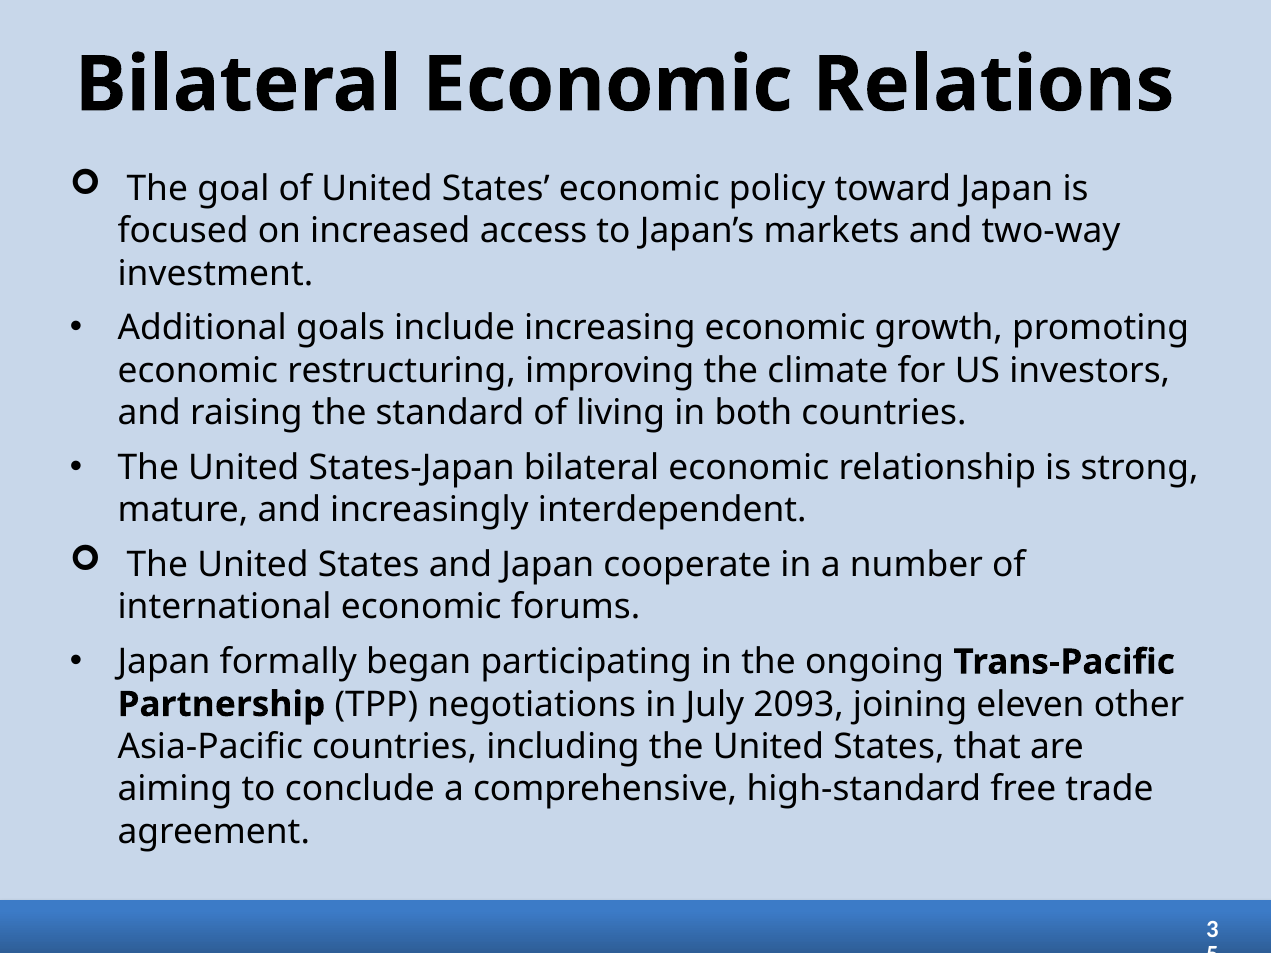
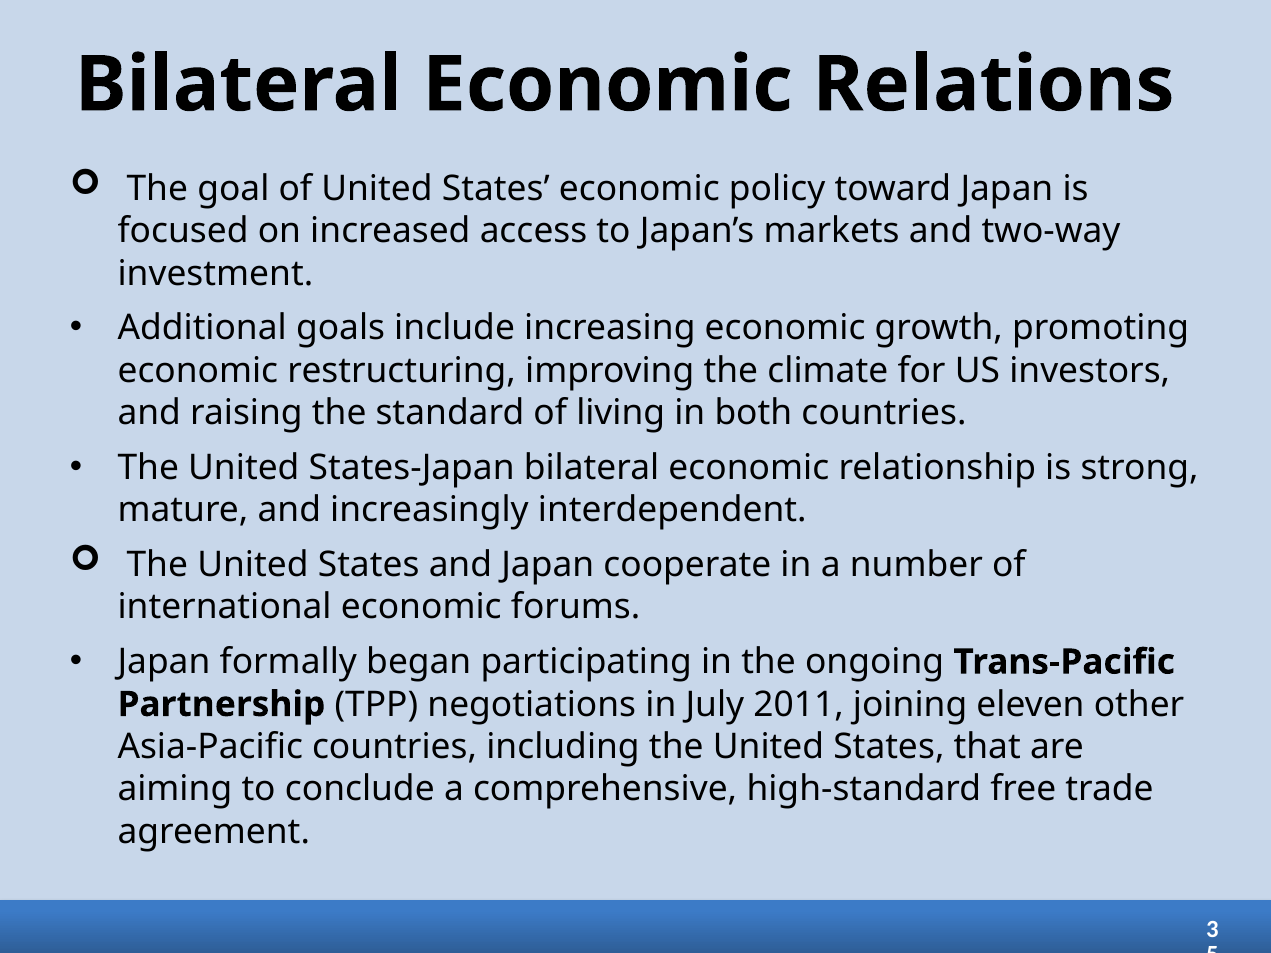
2093: 2093 -> 2011
